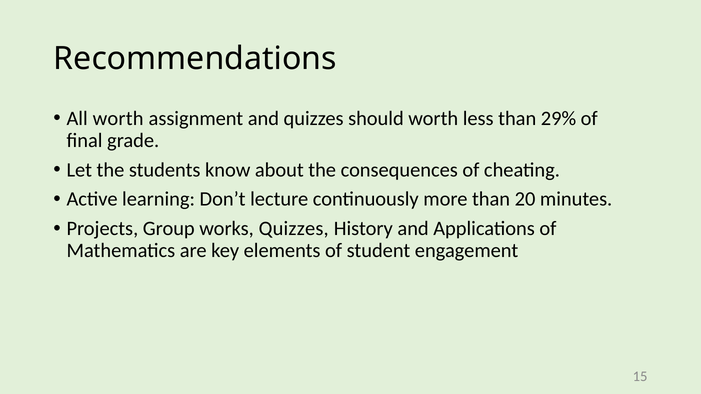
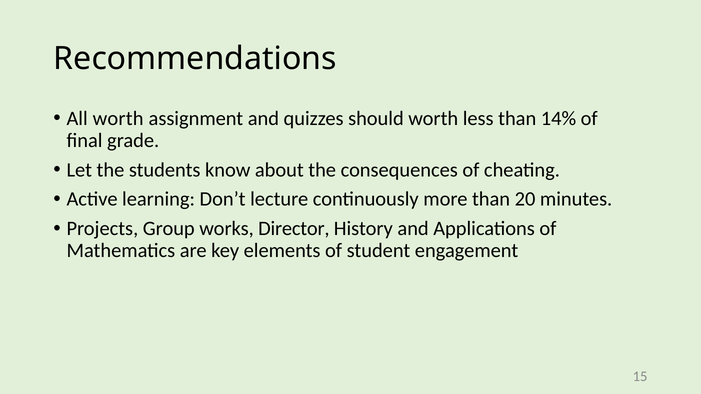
29%: 29% -> 14%
works Quizzes: Quizzes -> Director
